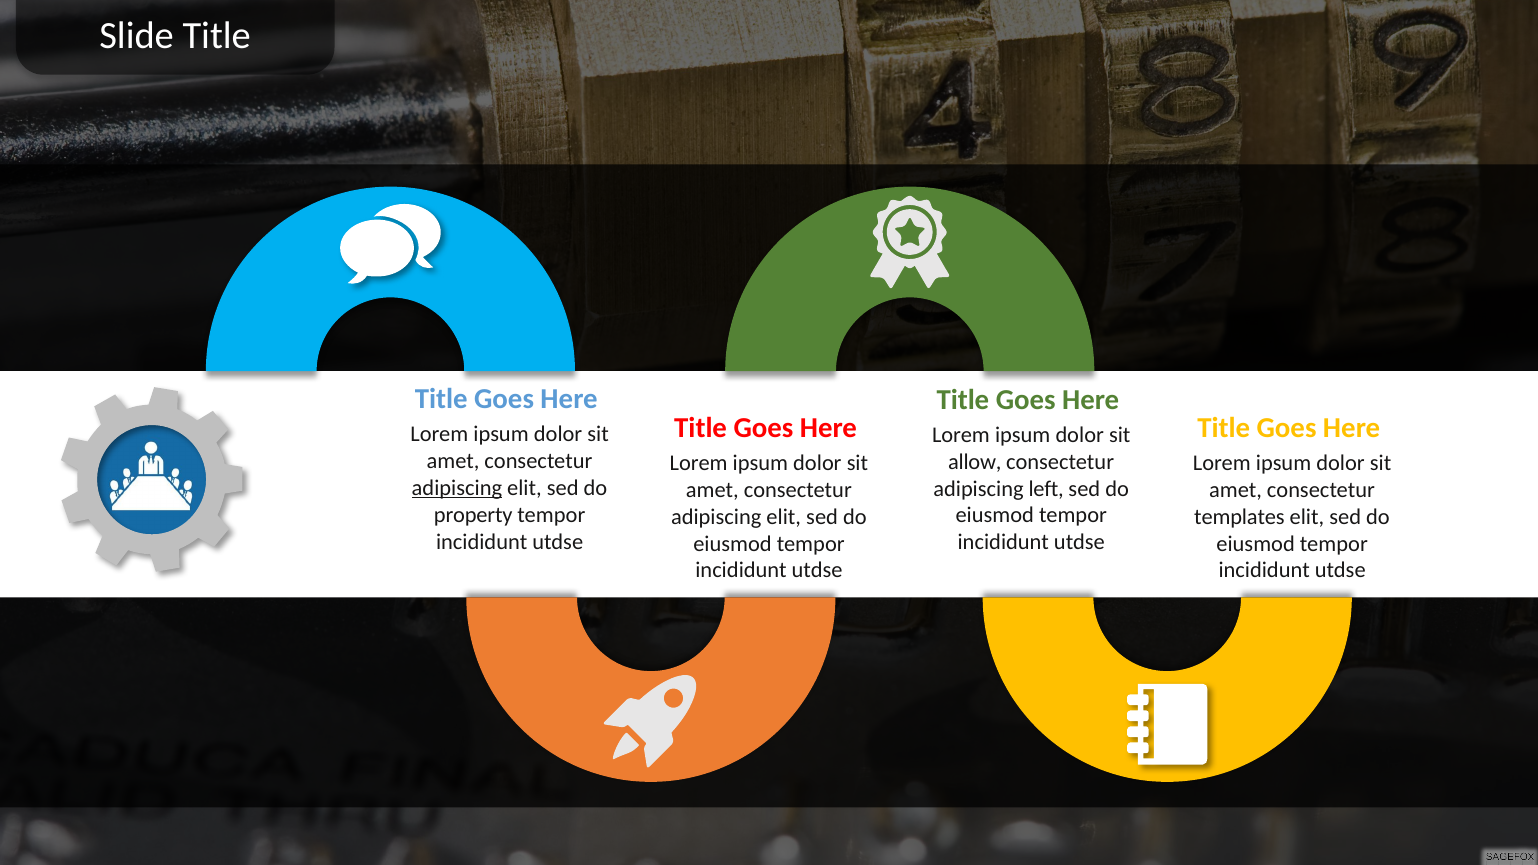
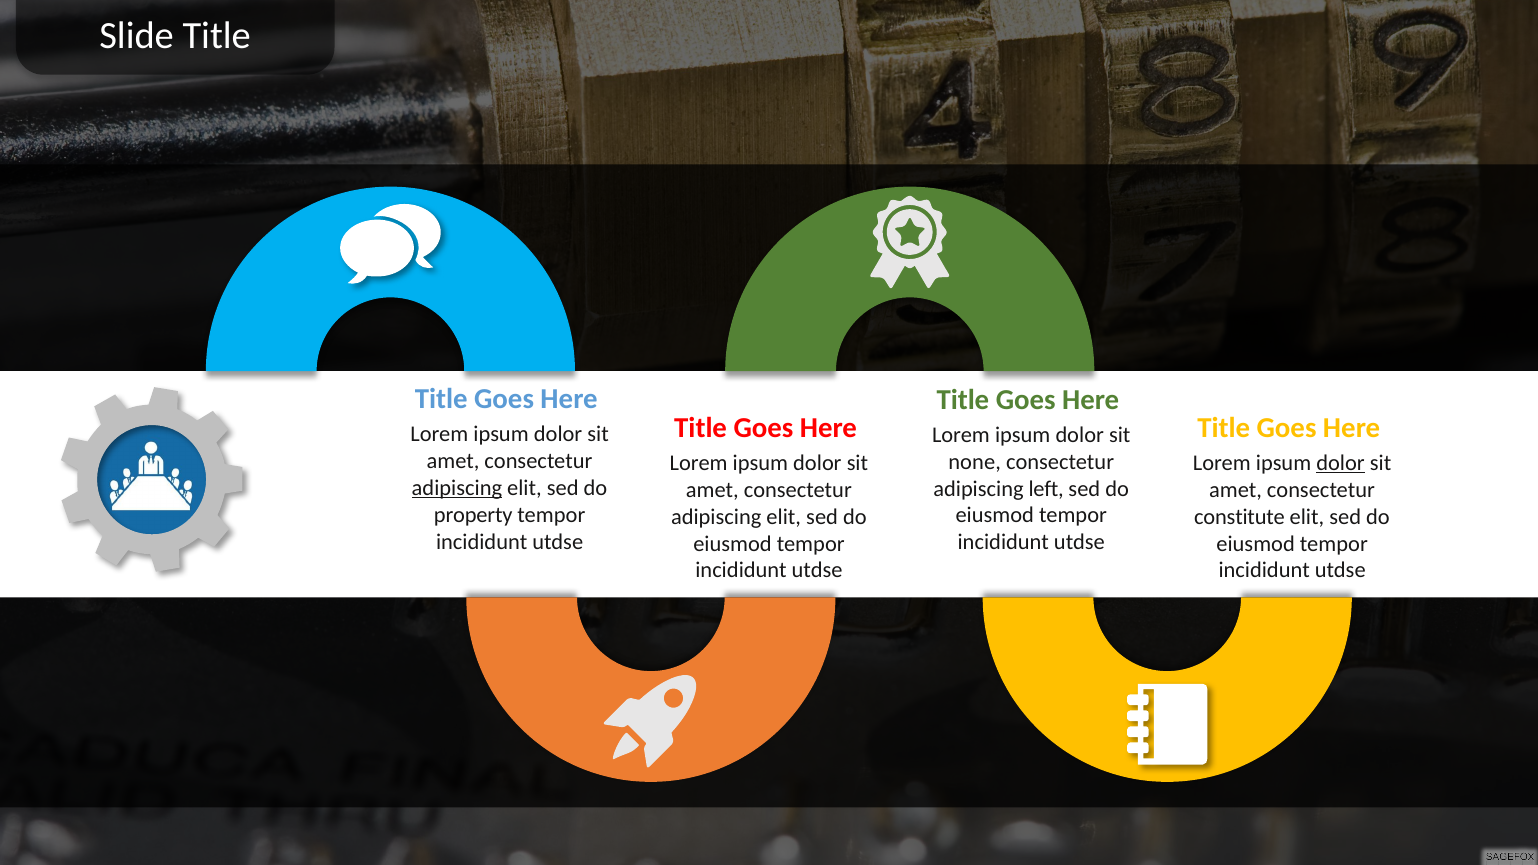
allow: allow -> none
dolor at (1341, 463) underline: none -> present
templates: templates -> constitute
